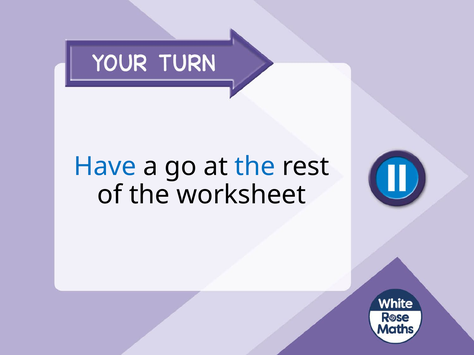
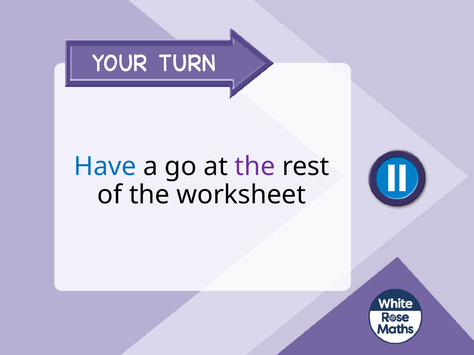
the at (255, 167) colour: blue -> purple
